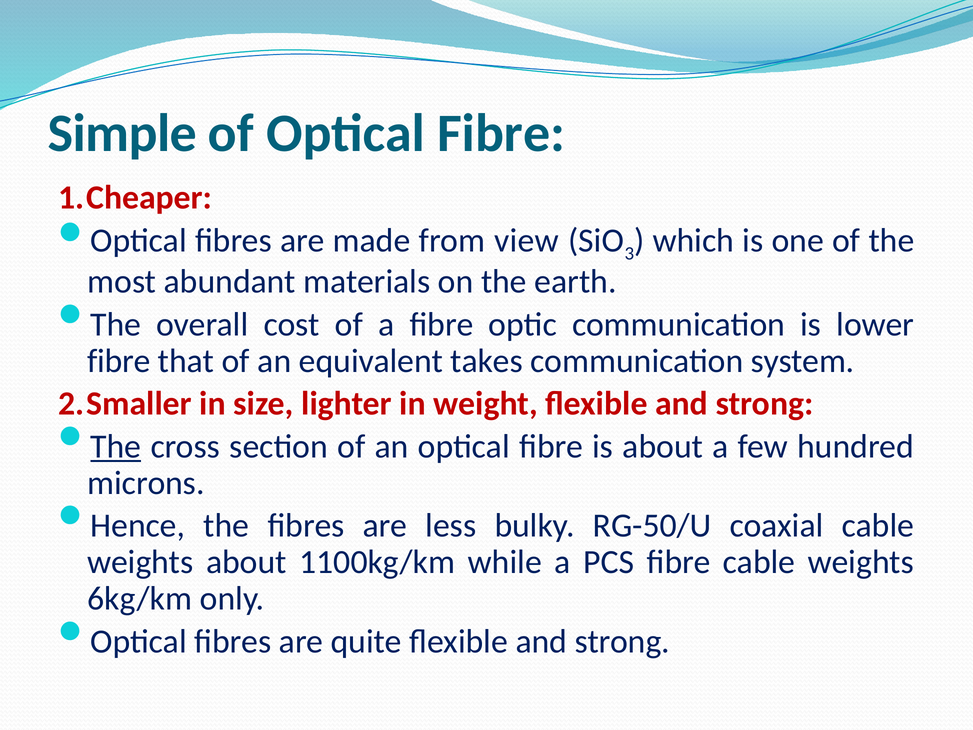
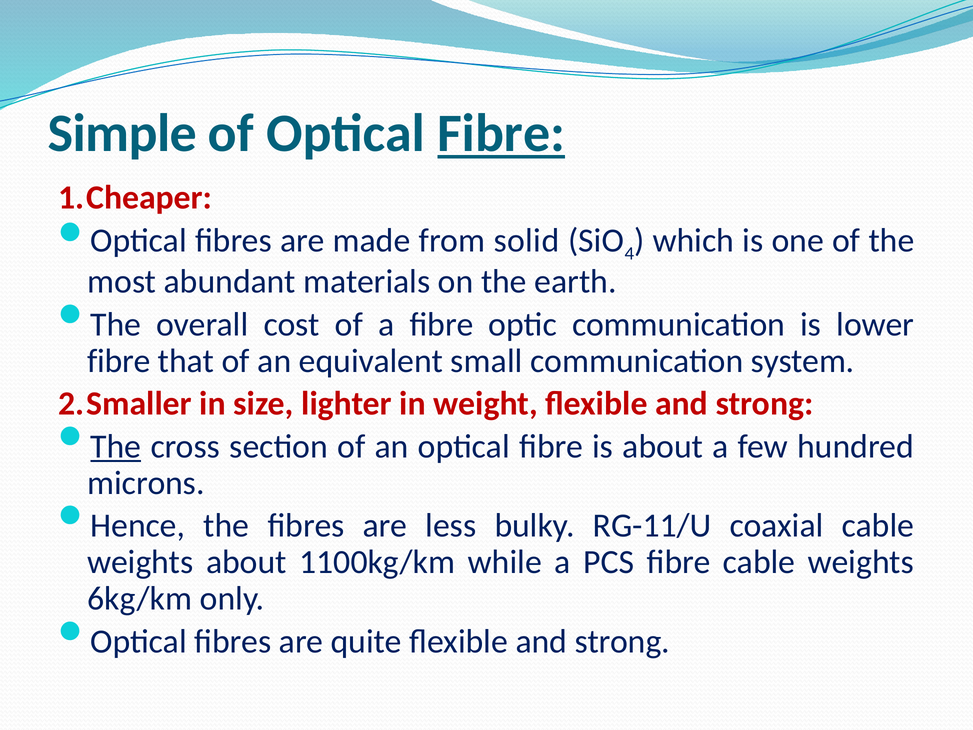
Fibre at (501, 134) underline: none -> present
view: view -> solid
3: 3 -> 4
takes: takes -> small
RG-50/U: RG-50/U -> RG-11/U
